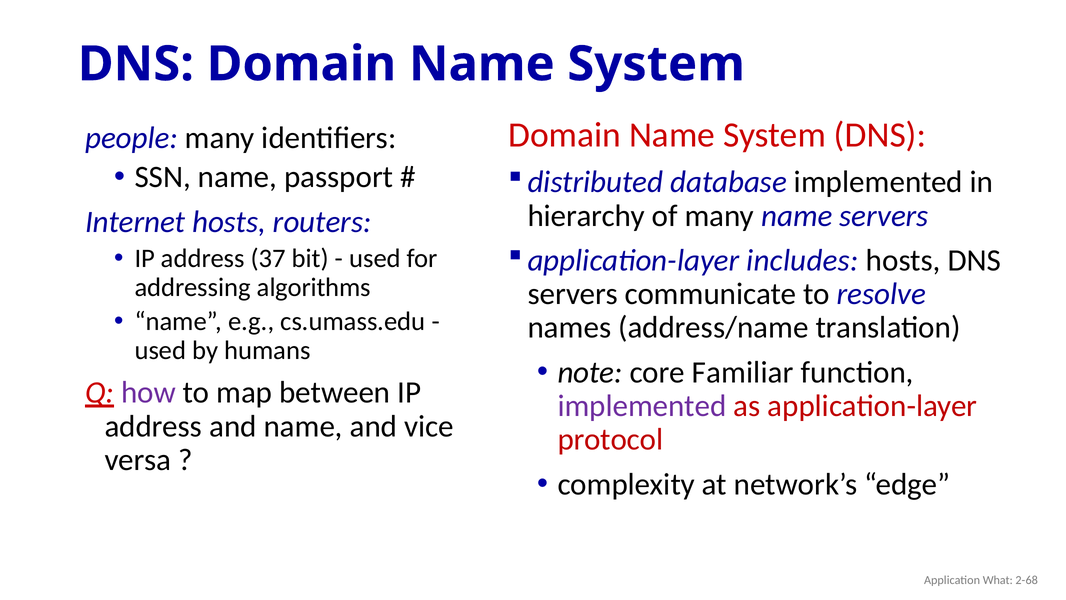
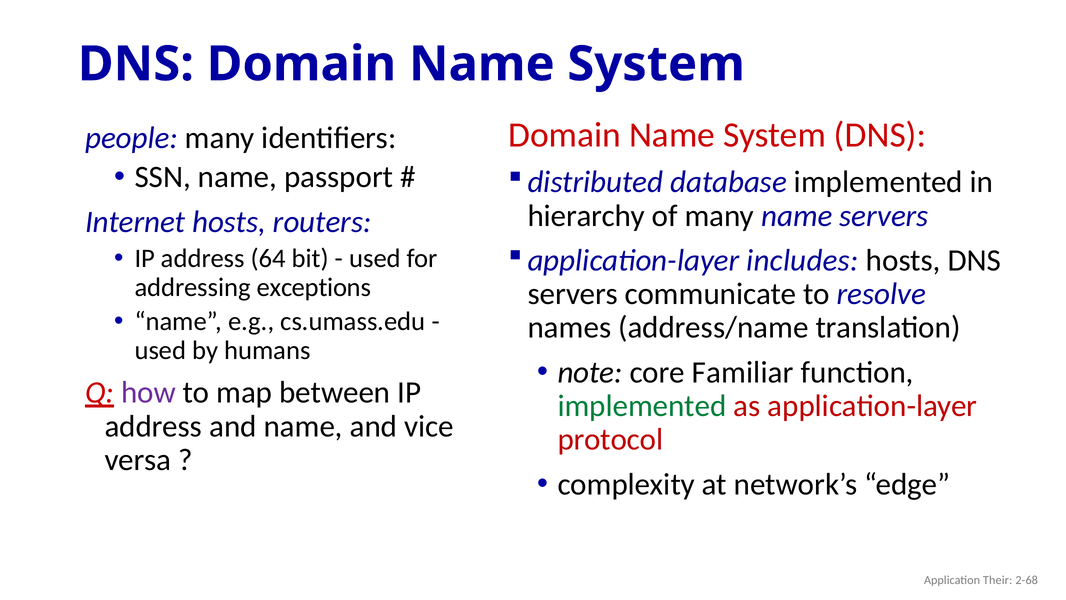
37: 37 -> 64
algorithms: algorithms -> exceptions
implemented at (642, 406) colour: purple -> green
What: What -> Their
